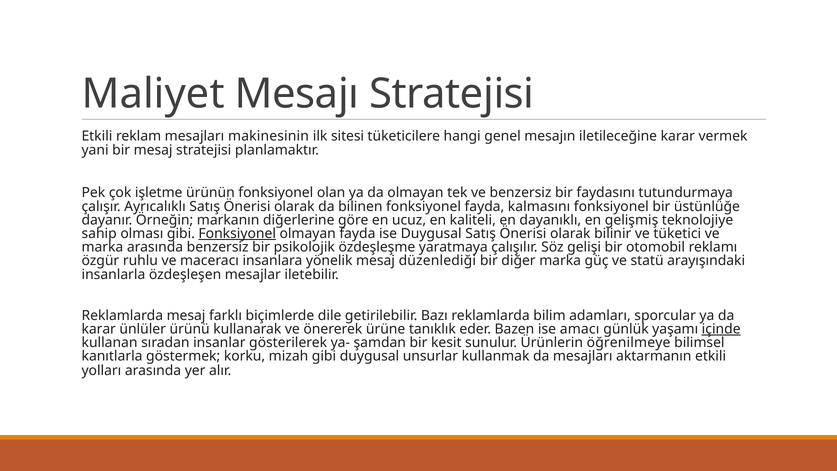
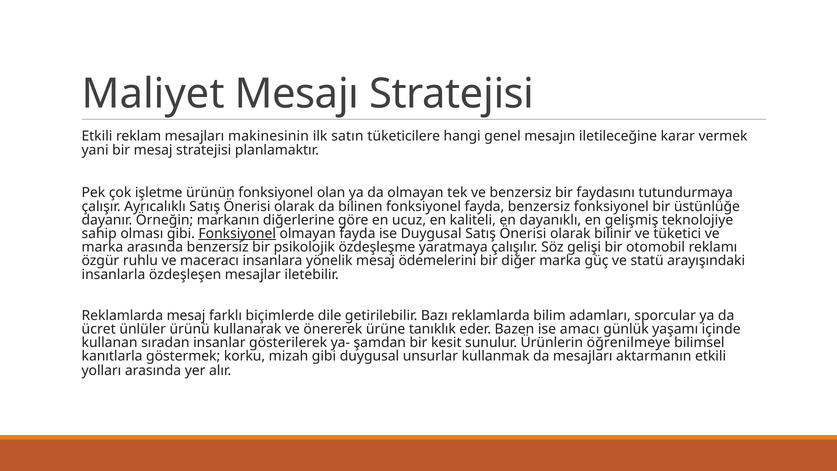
sitesi: sitesi -> satın
fayda kalmasını: kalmasını -> benzersiz
düzenlediği: düzenlediği -> ödemelerini
karar at (99, 329): karar -> ücret
içinde underline: present -> none
